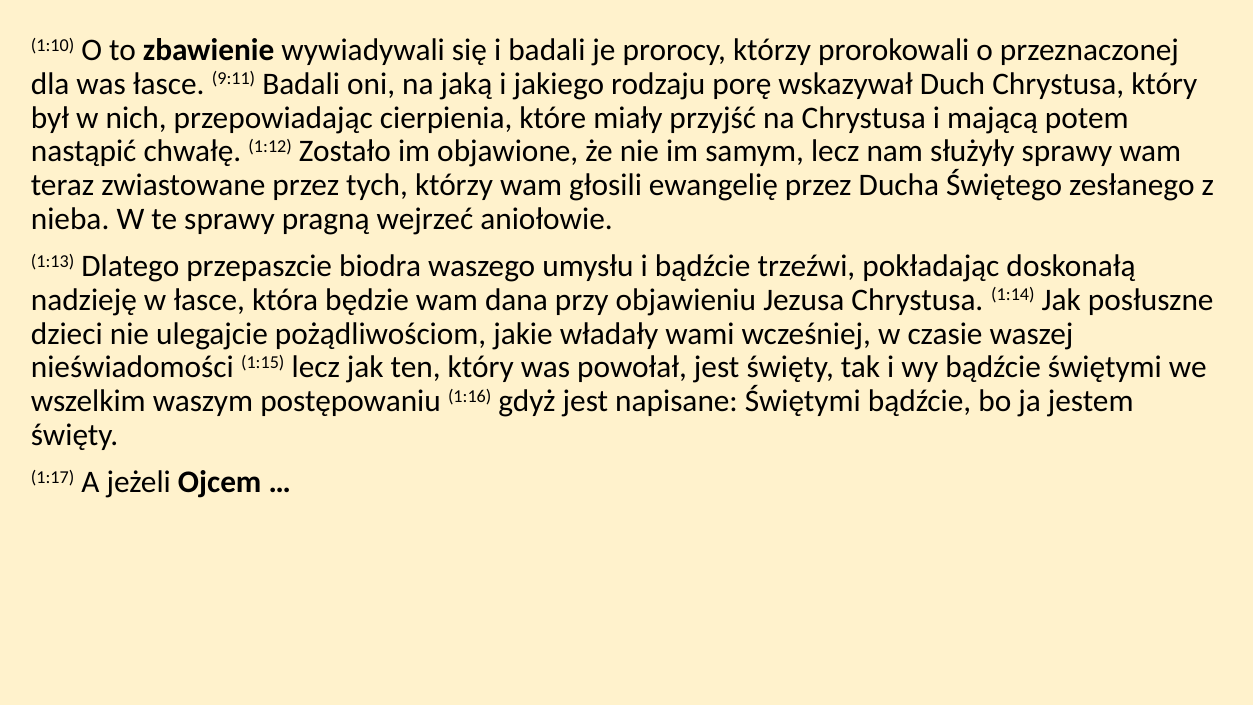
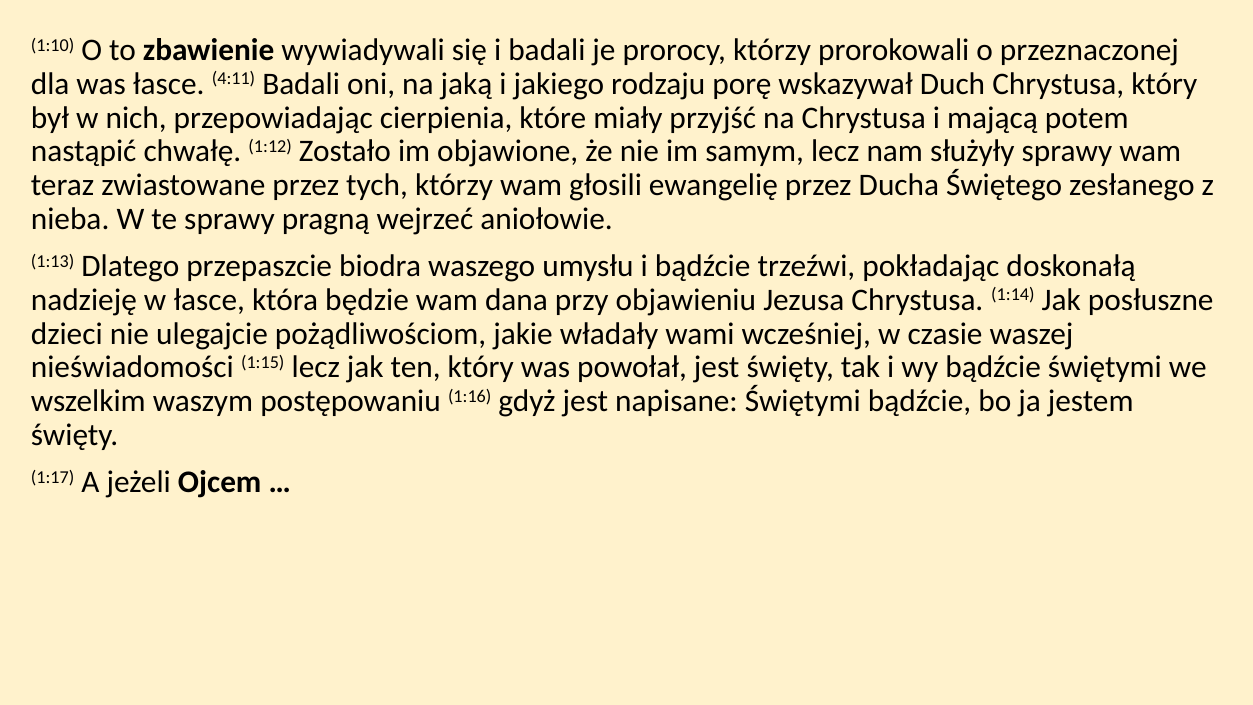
9:11: 9:11 -> 4:11
